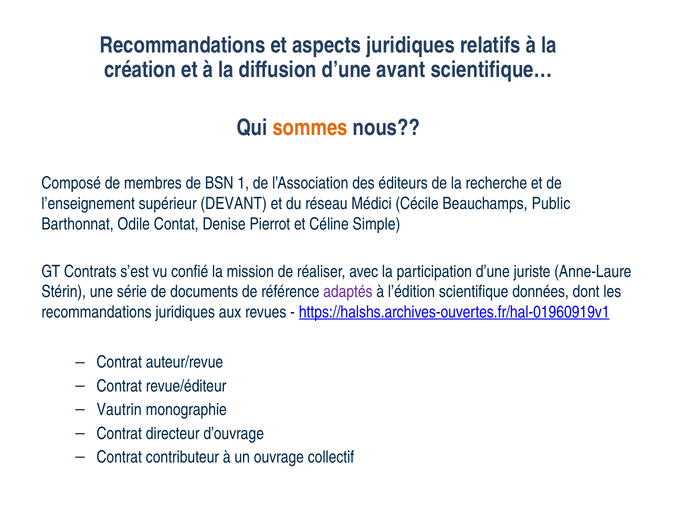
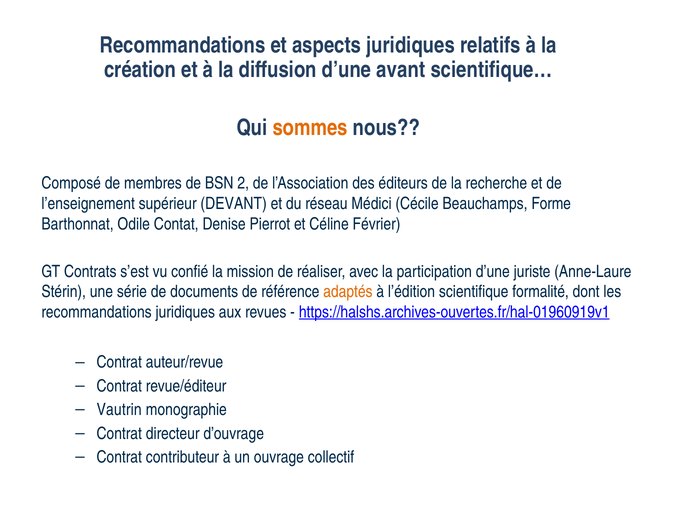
1: 1 -> 2
Public: Public -> Forme
Simple: Simple -> Février
adaptés colour: purple -> orange
données: données -> formalité
